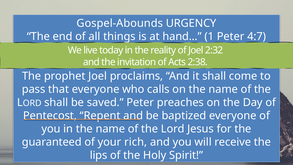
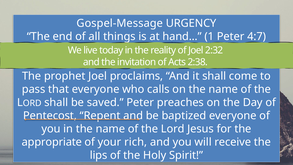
Gospel-Abounds: Gospel-Abounds -> Gospel-Message
guaranteed: guaranteed -> appropriate
